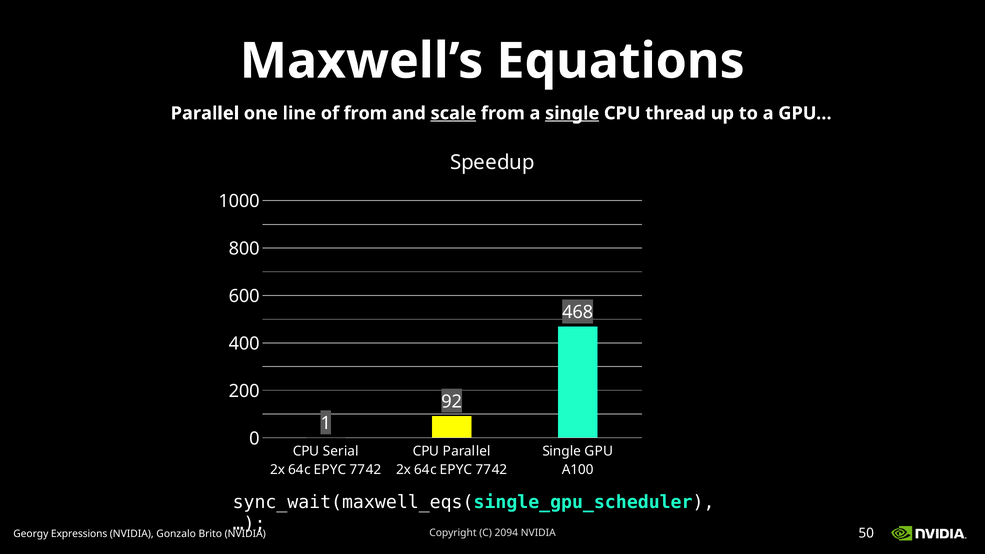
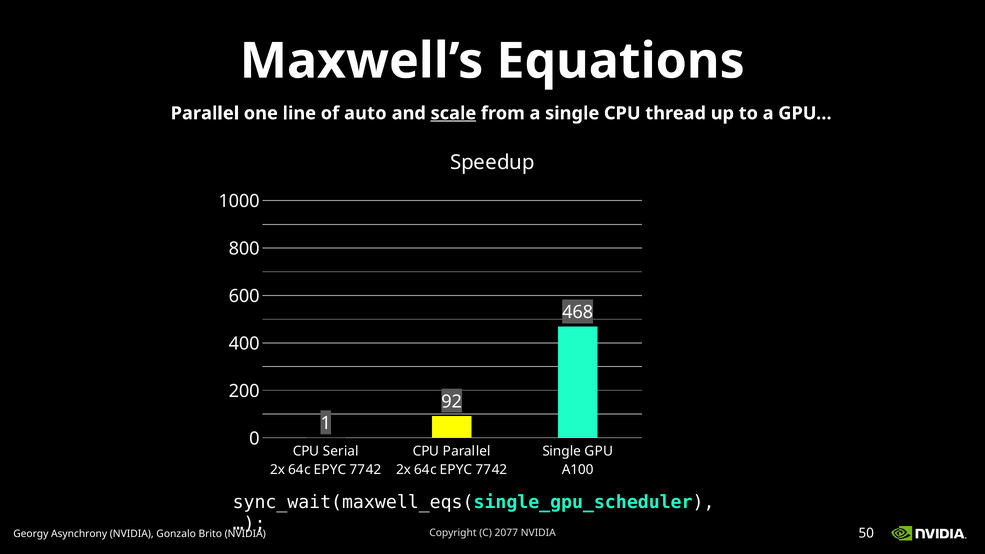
of from: from -> auto
single at (572, 113) underline: present -> none
2094: 2094 -> 2077
Expressions: Expressions -> Asynchrony
